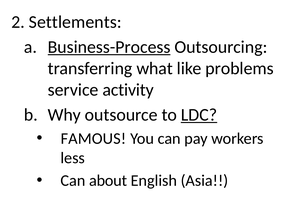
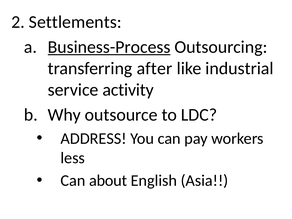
what: what -> after
problems: problems -> industrial
LDC underline: present -> none
FAMOUS: FAMOUS -> ADDRESS
